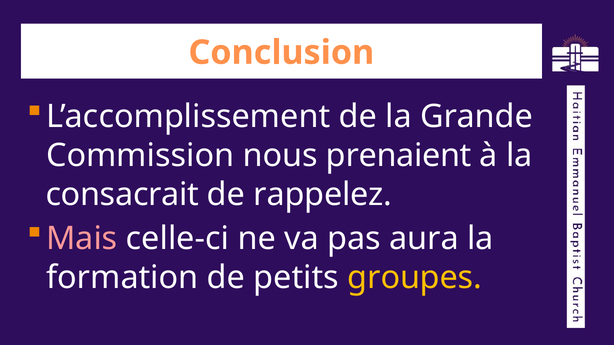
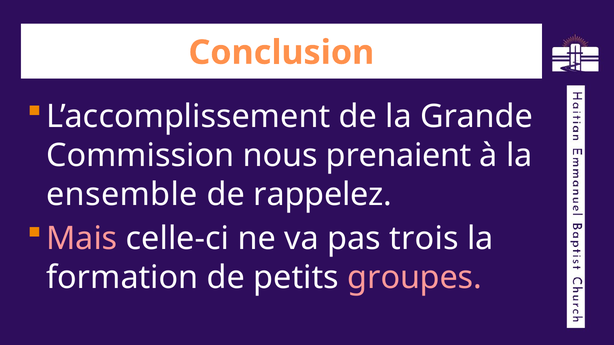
consacrait: consacrait -> ensemble
aura: aura -> trois
groupes colour: yellow -> pink
